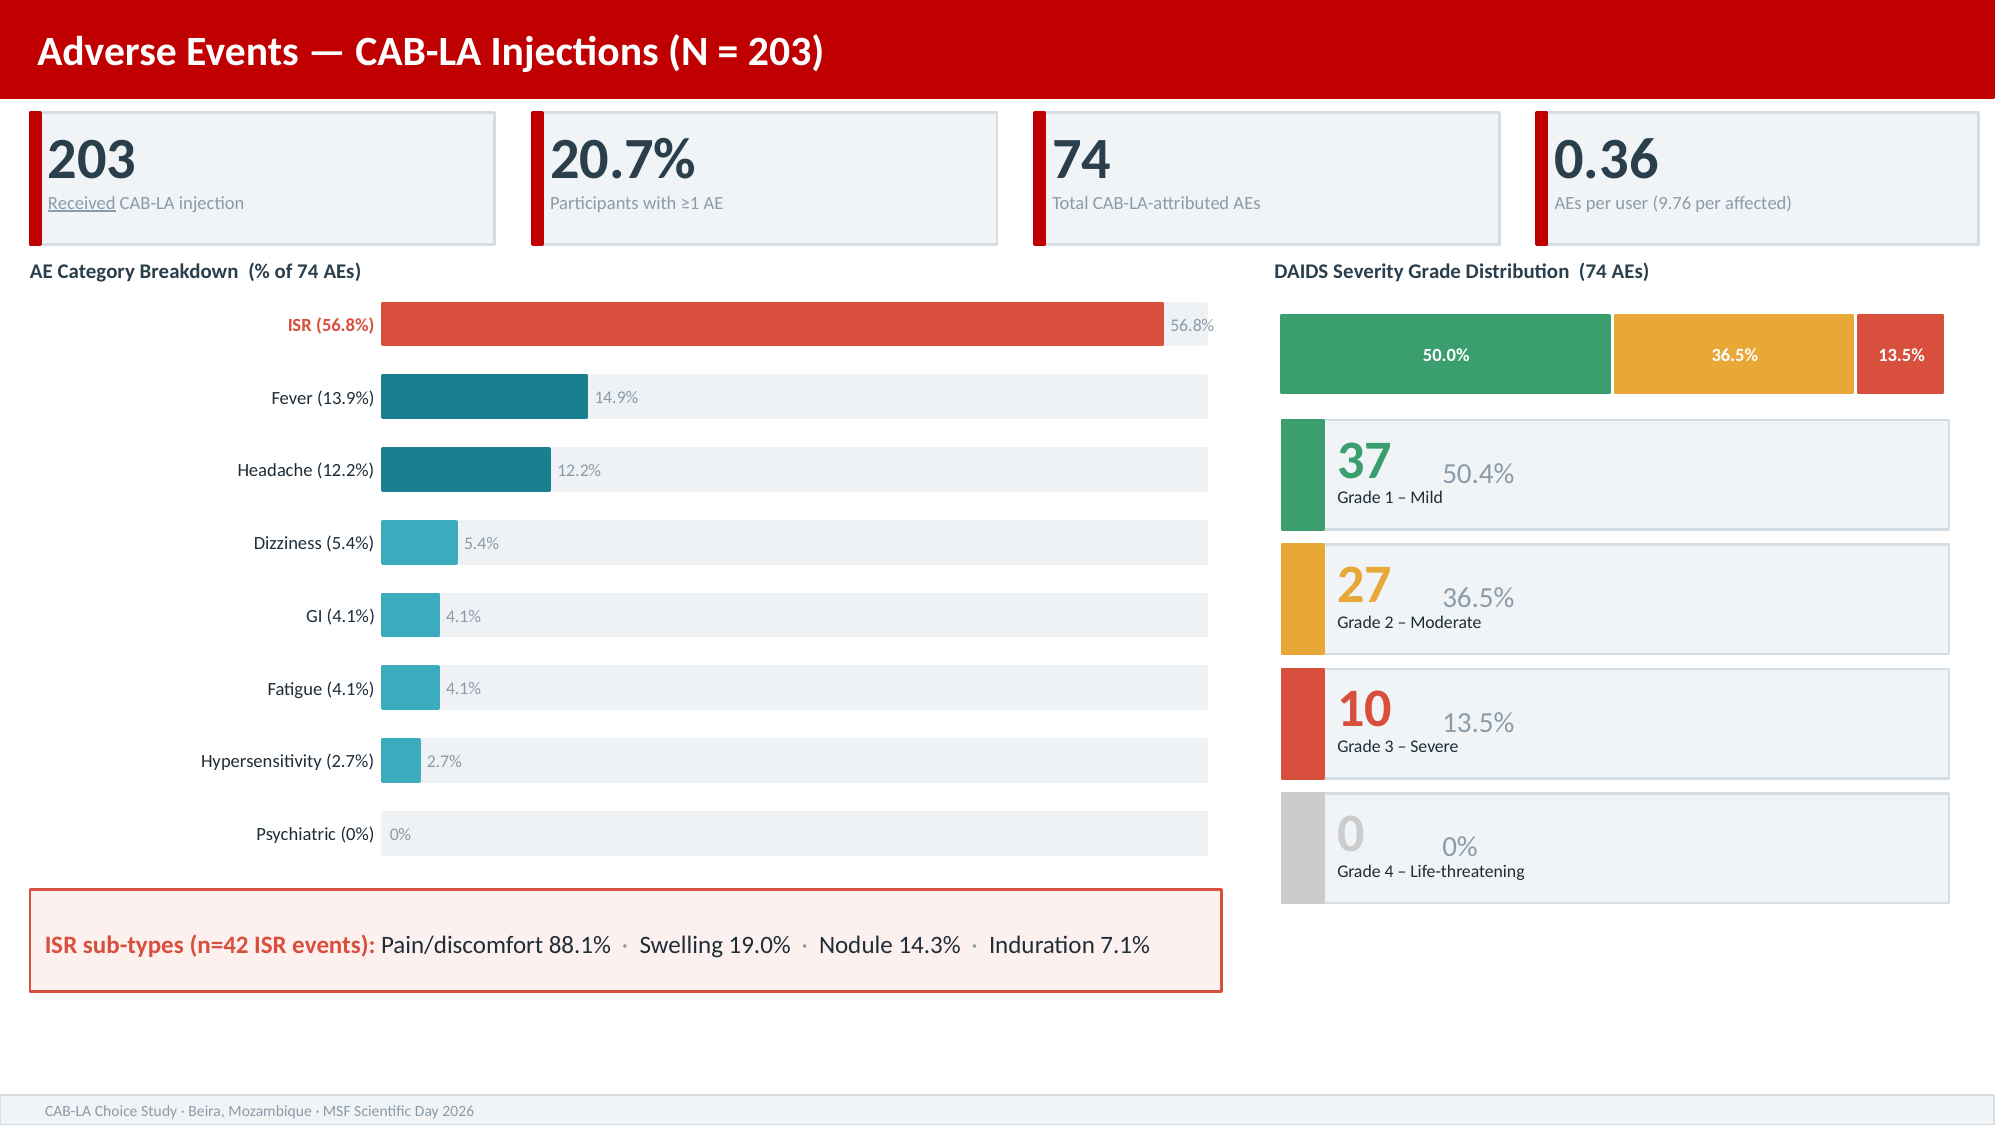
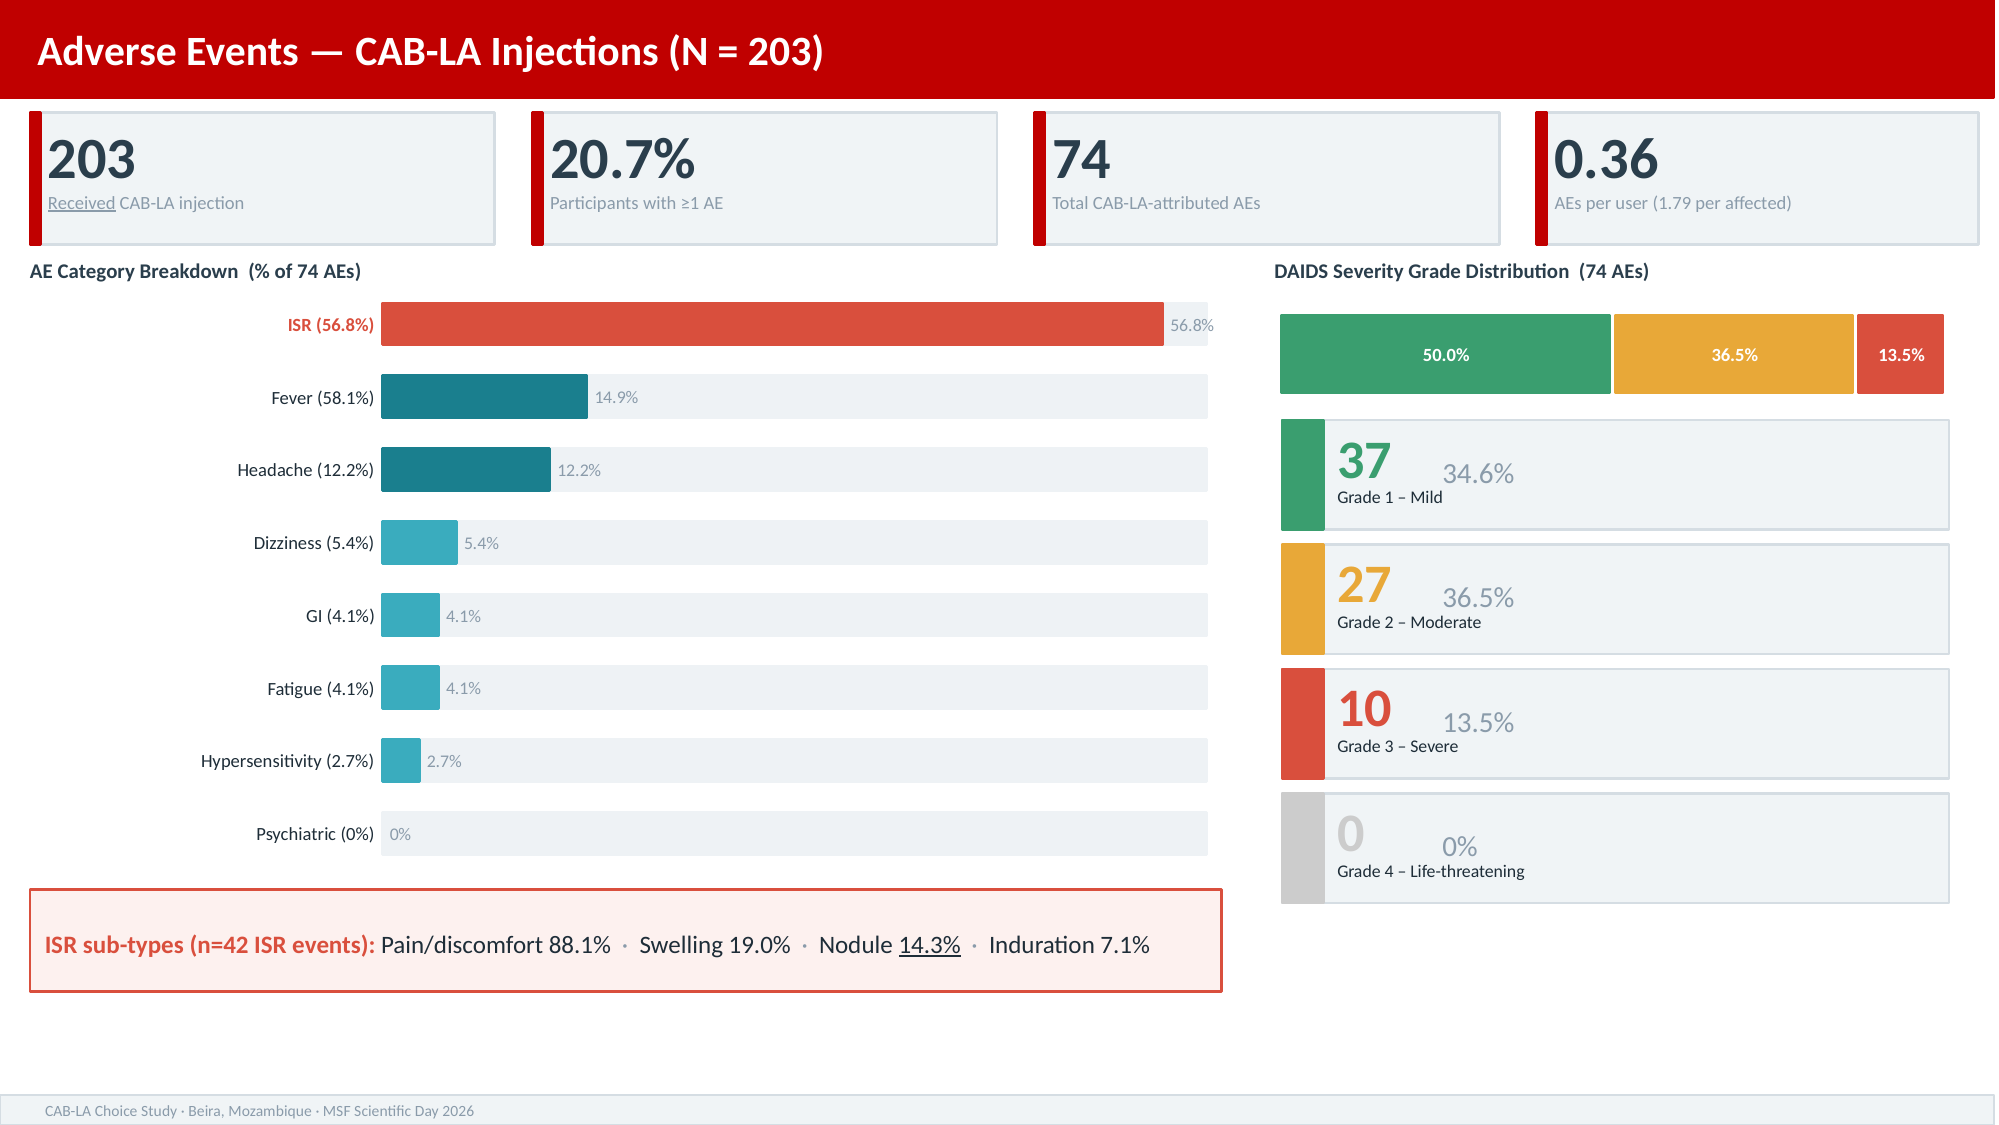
9.76: 9.76 -> 1.79
13.9%: 13.9% -> 58.1%
50.4%: 50.4% -> 34.6%
14.3% underline: none -> present
